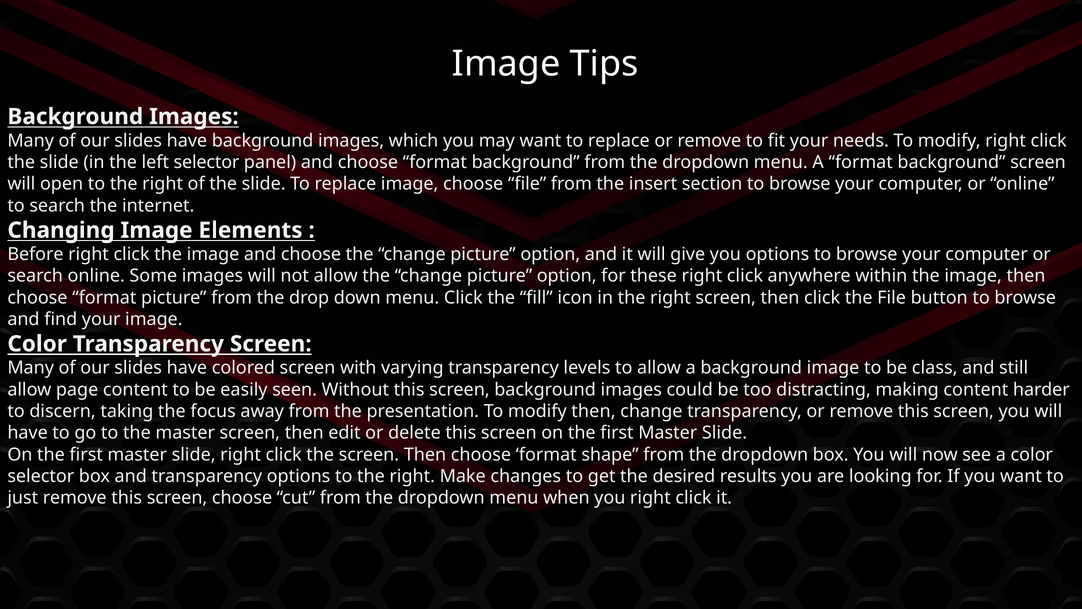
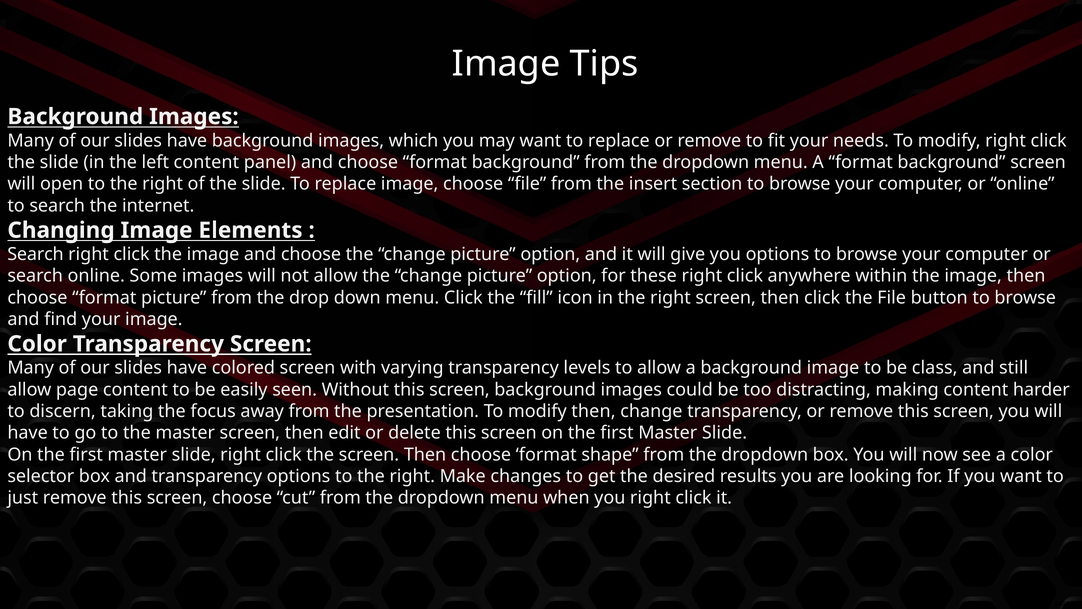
left selector: selector -> content
Before at (35, 254): Before -> Search
